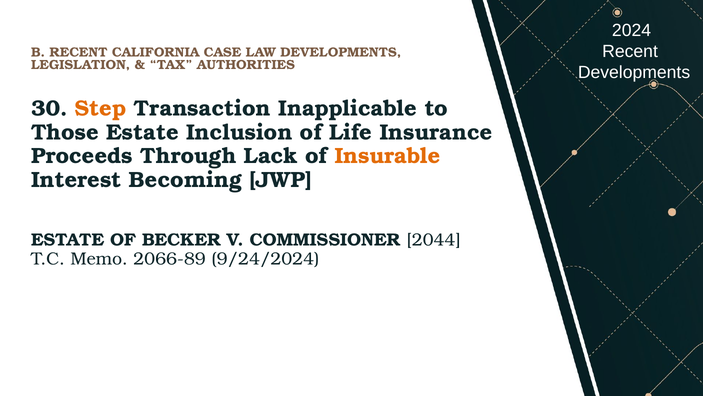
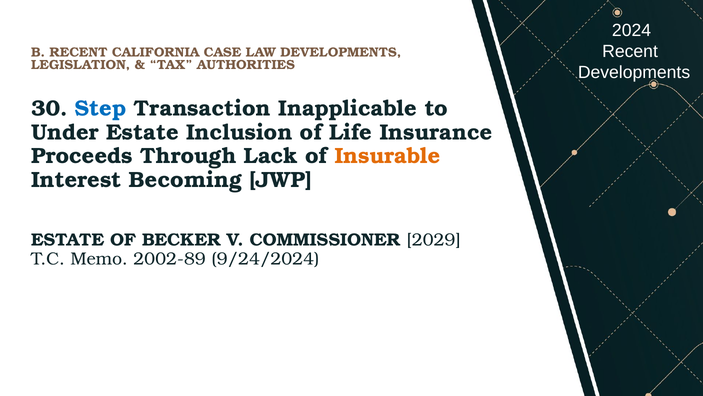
Step colour: orange -> blue
Those: Those -> Under
2044: 2044 -> 2029
2066-89: 2066-89 -> 2002-89
